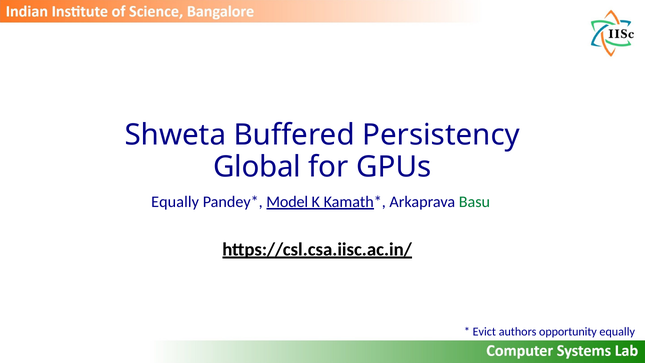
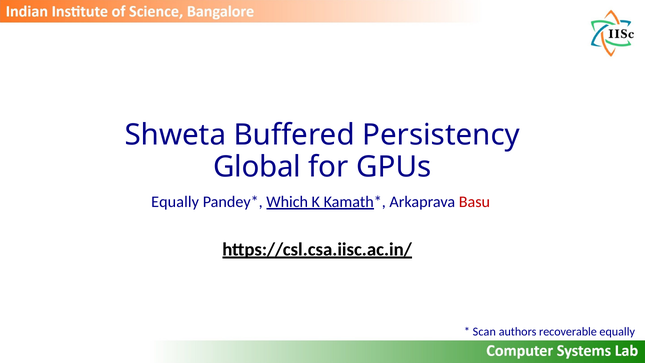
Model: Model -> Which
Basu colour: green -> red
Evict: Evict -> Scan
opportunity: opportunity -> recoverable
